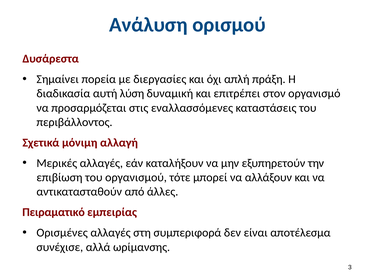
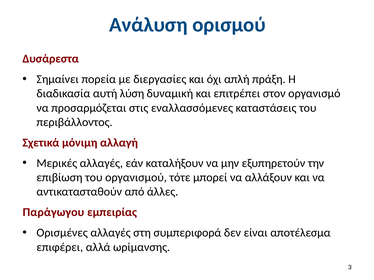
Πειραματικό: Πειραματικό -> Παράγωγου
συνέχισε: συνέχισε -> επιφέρει
